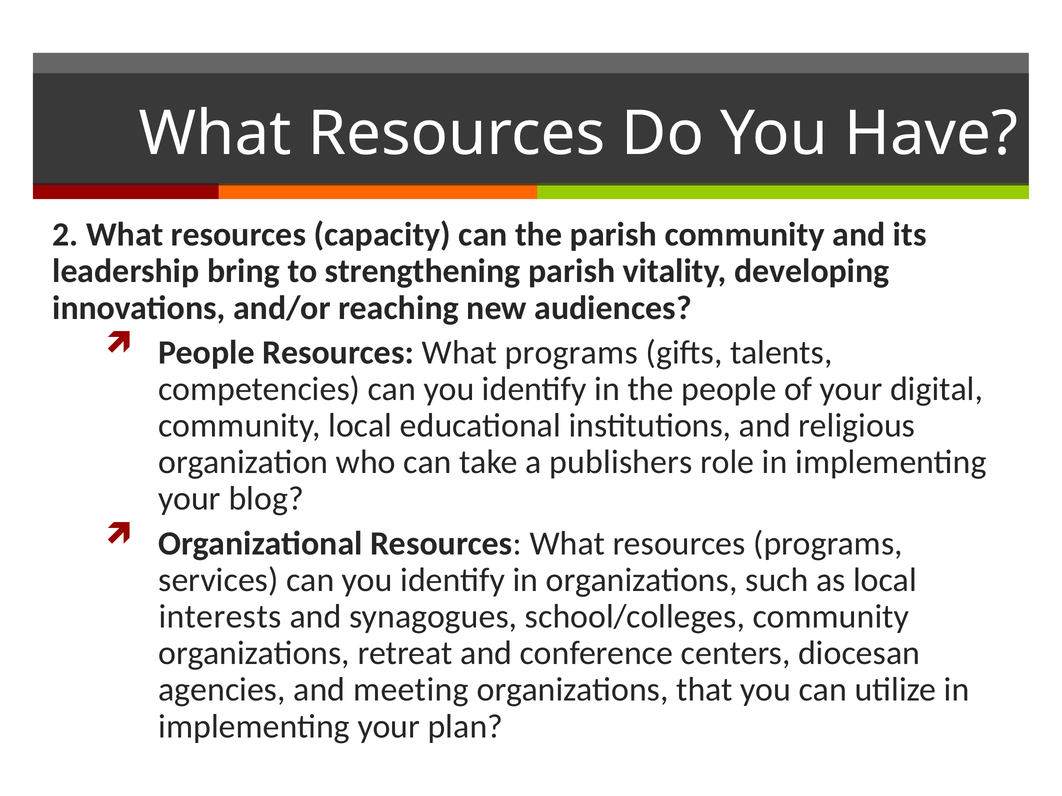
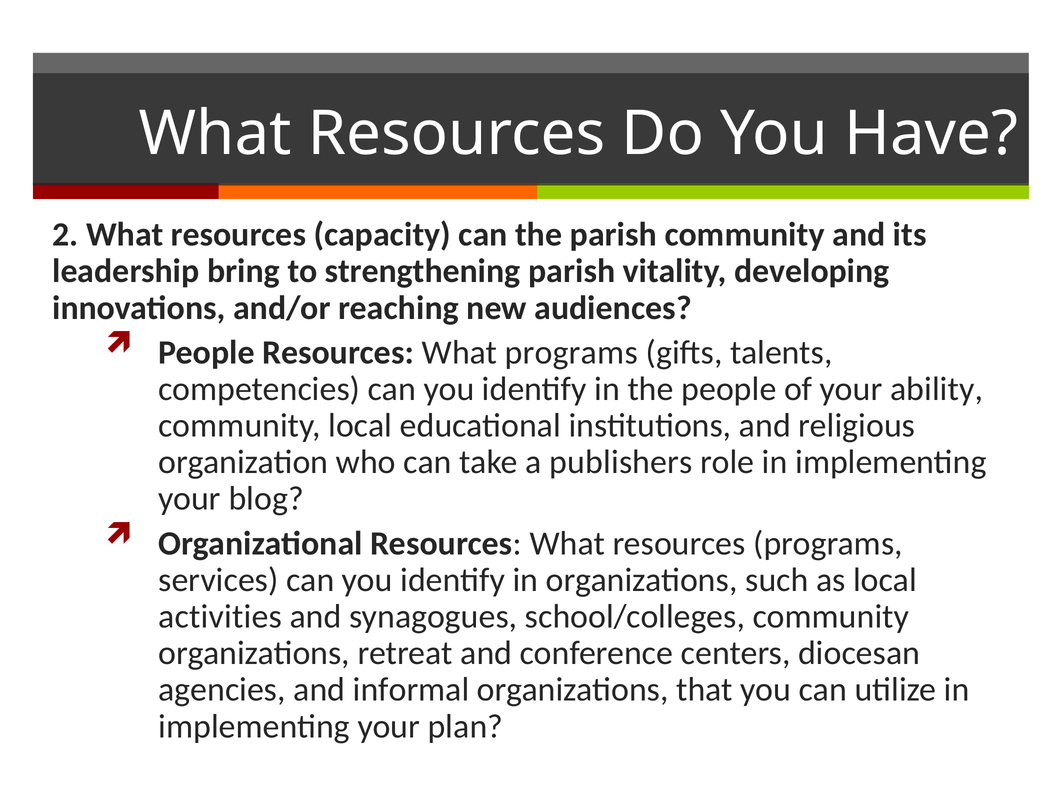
digital: digital -> ability
interests: interests -> activities
meeting: meeting -> informal
